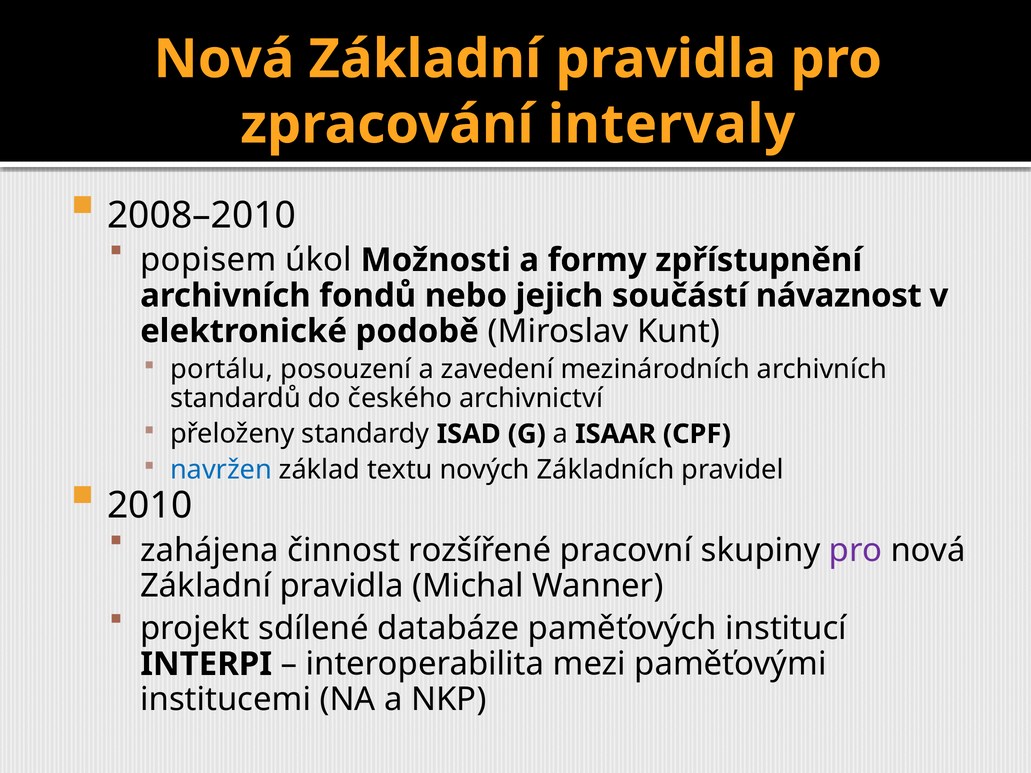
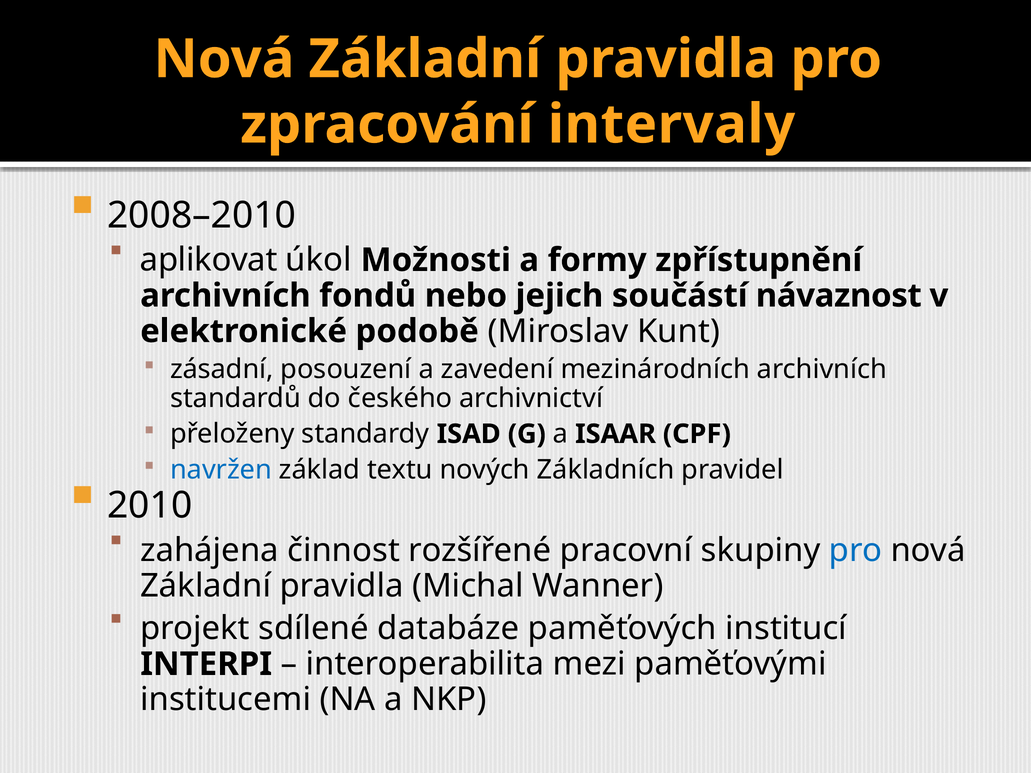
popisem: popisem -> aplikovat
portálu: portálu -> zásadní
pro at (856, 550) colour: purple -> blue
